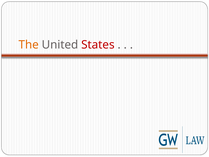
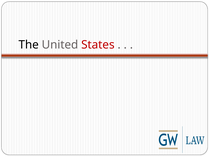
The colour: orange -> black
